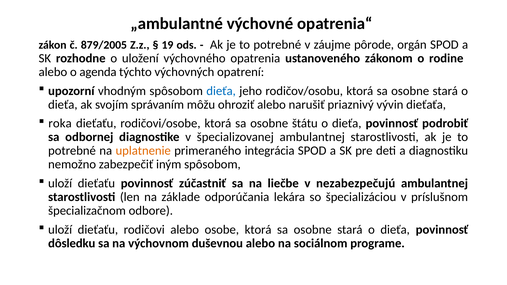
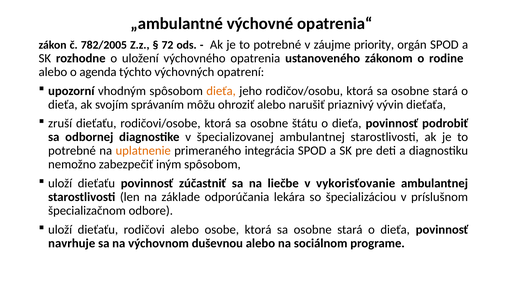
879/2005: 879/2005 -> 782/2005
19: 19 -> 72
pôrode: pôrode -> priority
dieťa at (221, 91) colour: blue -> orange
roka: roka -> zruší
nezabezpečujú: nezabezpečujú -> vykorisťovanie
dôsledku: dôsledku -> navrhuje
